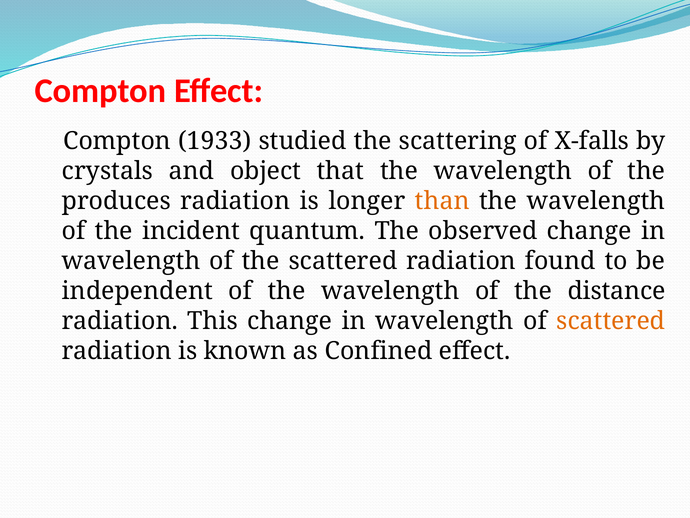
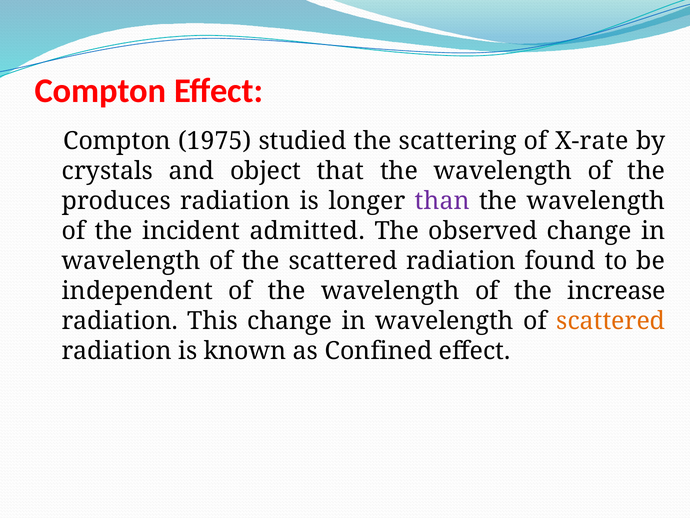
1933: 1933 -> 1975
X-falls: X-falls -> X-rate
than colour: orange -> purple
quantum: quantum -> admitted
distance: distance -> increase
